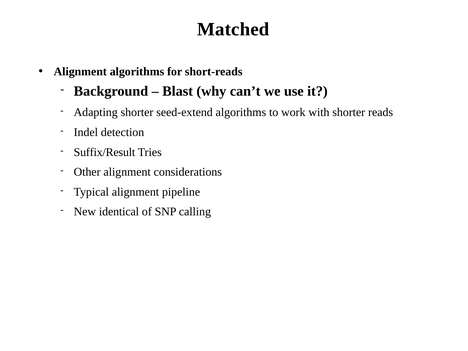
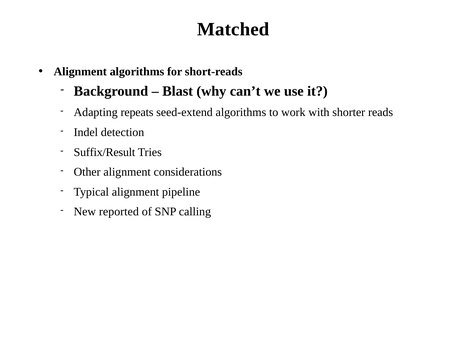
Adapting shorter: shorter -> repeats
identical: identical -> reported
